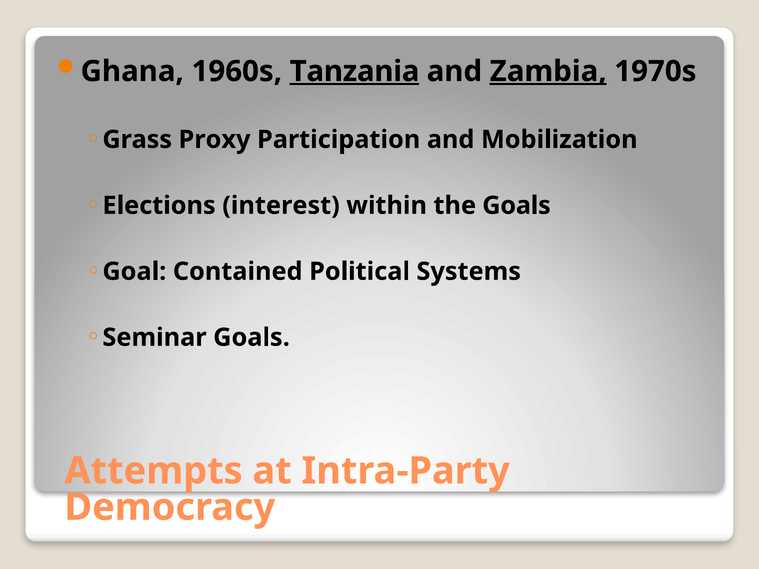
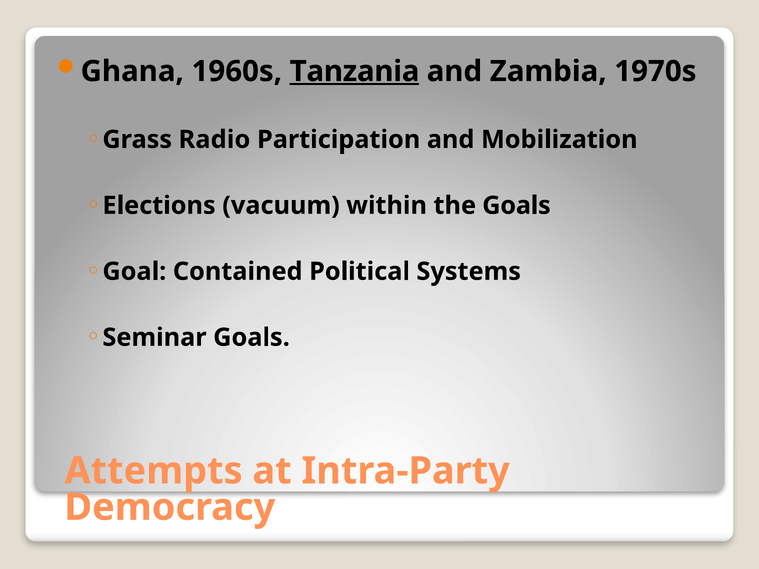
Zambia underline: present -> none
Proxy: Proxy -> Radio
interest: interest -> vacuum
